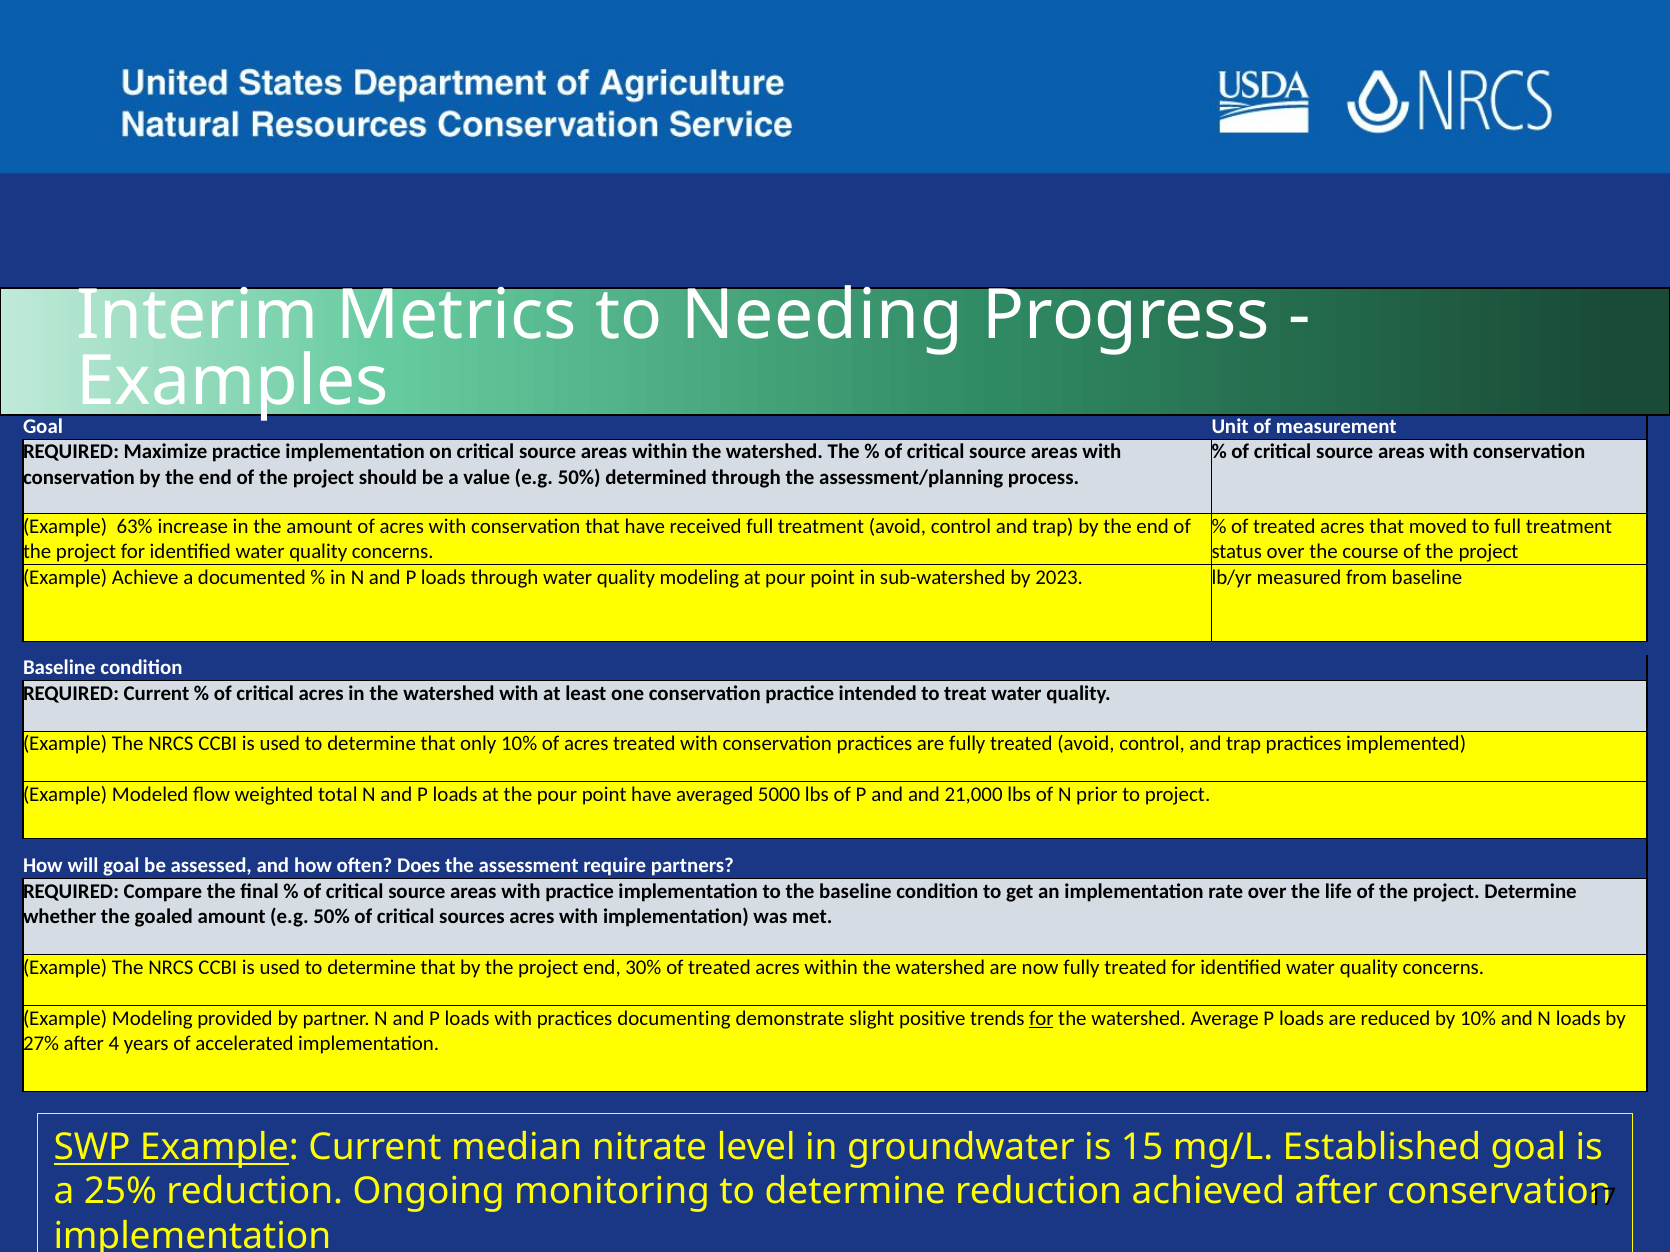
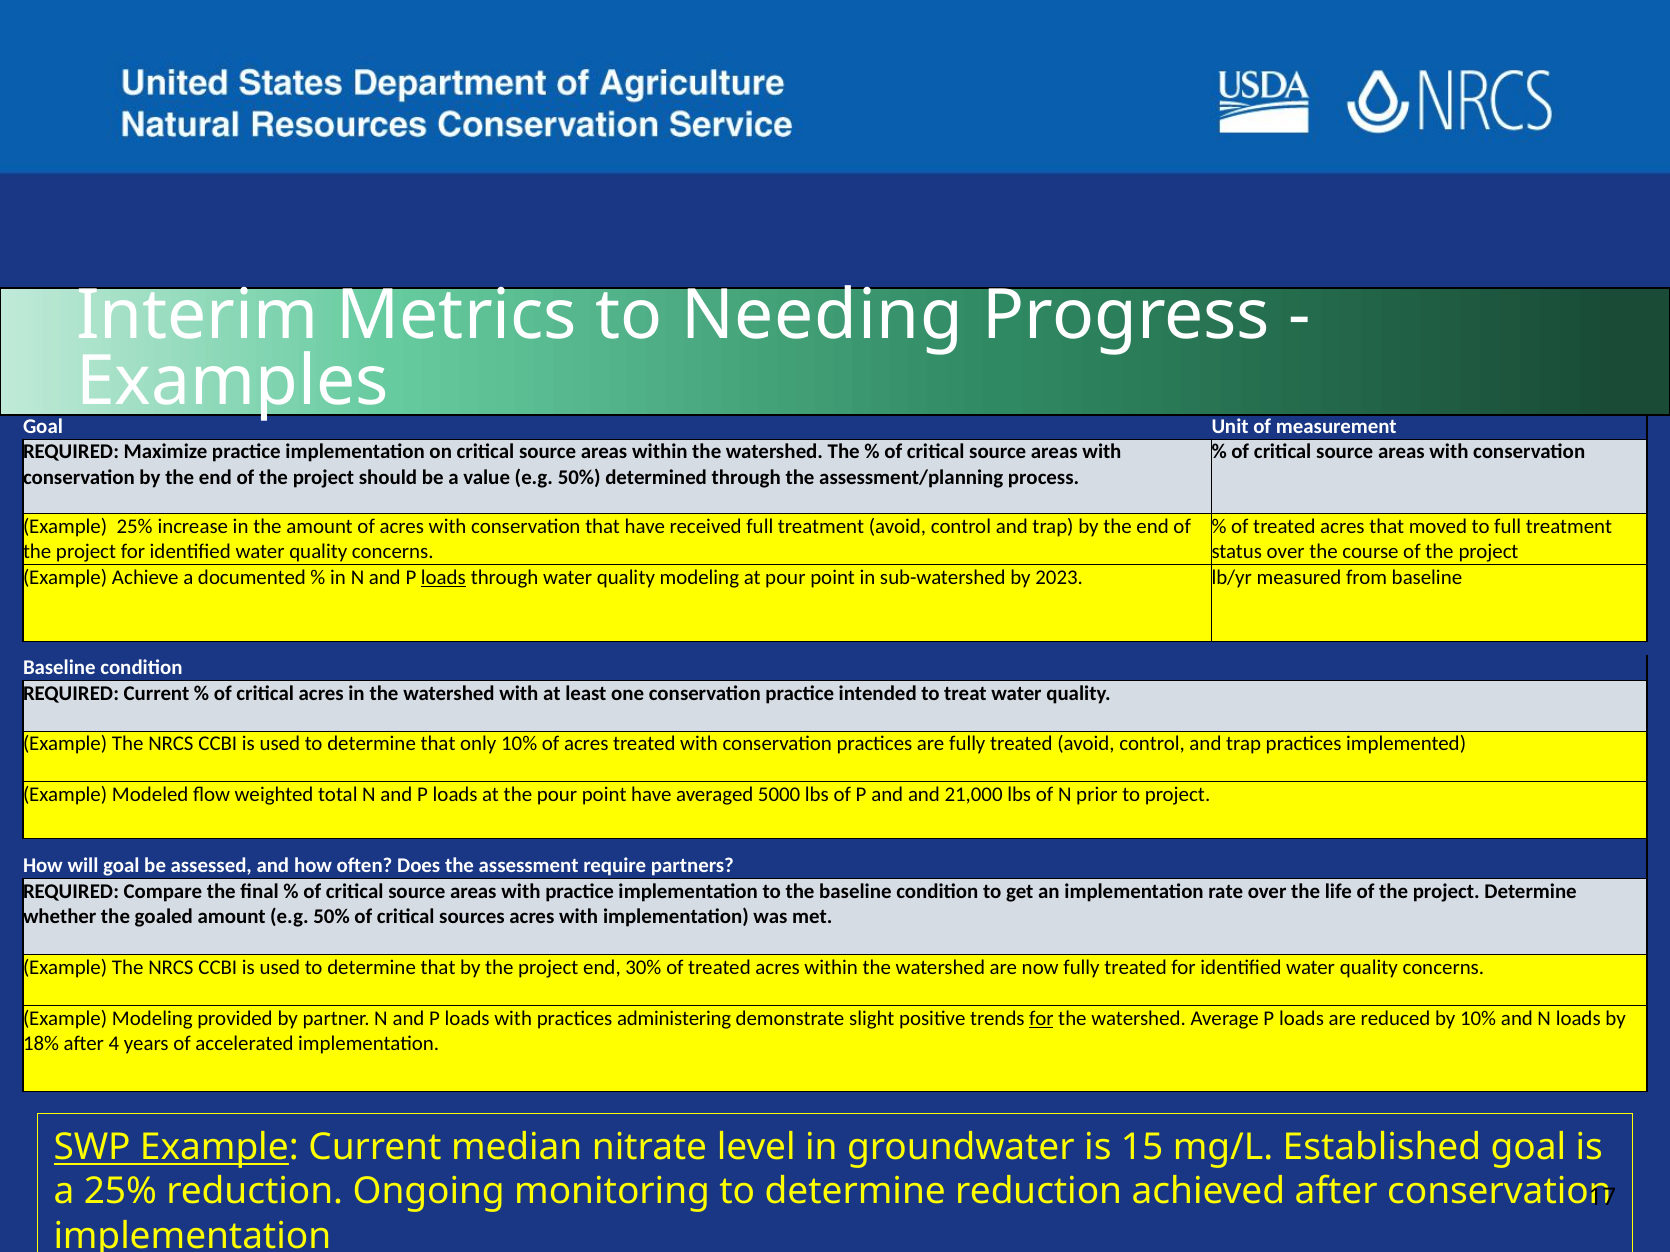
Example 63%: 63% -> 25%
loads at (443, 578) underline: none -> present
documenting: documenting -> administering
27%: 27% -> 18%
